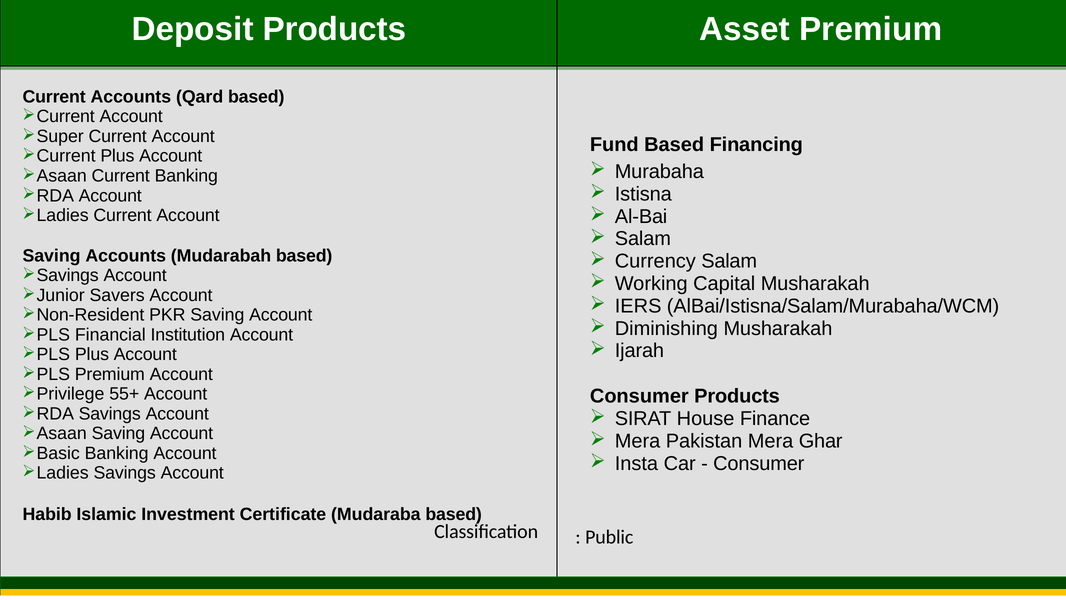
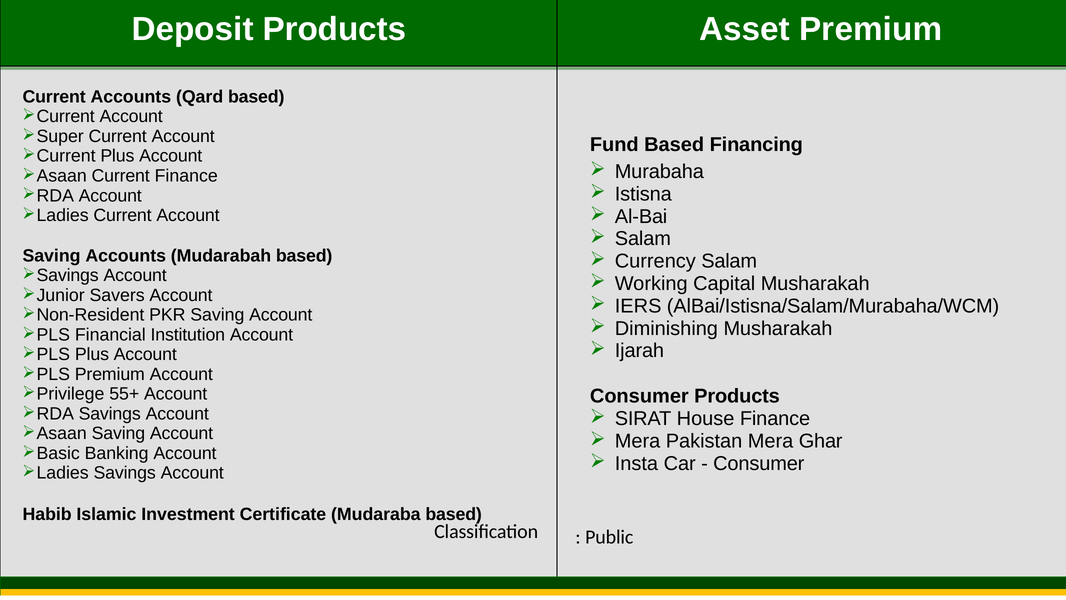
Current Banking: Banking -> Finance
